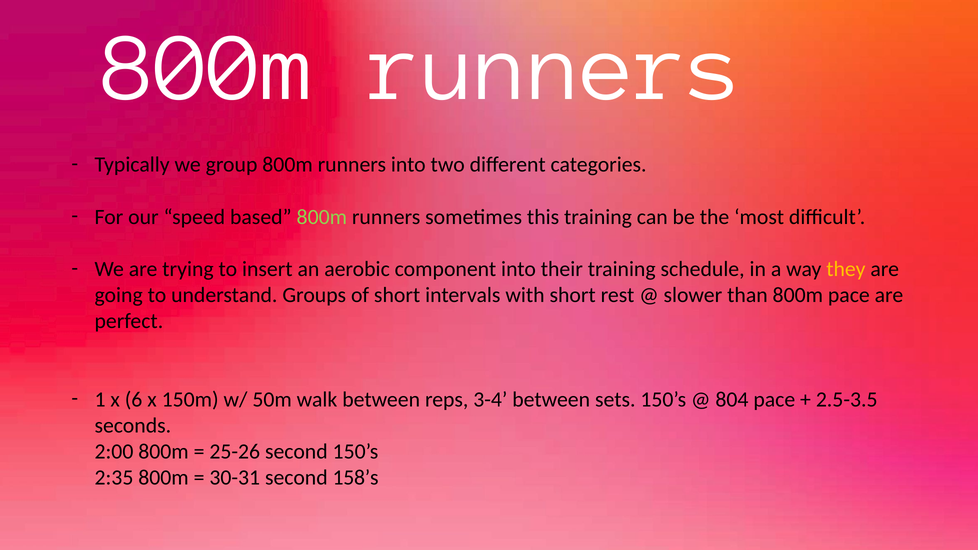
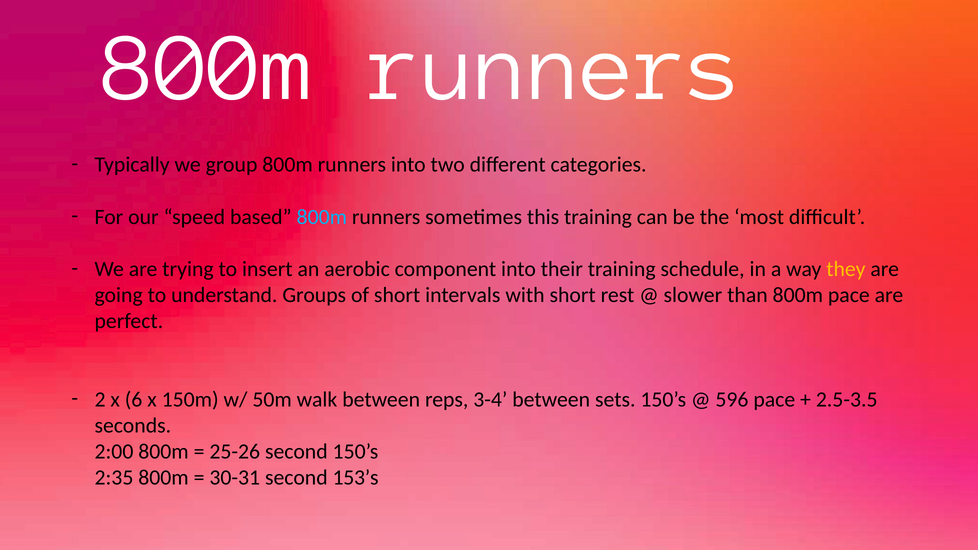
800m at (322, 217) colour: light green -> light blue
1: 1 -> 2
804: 804 -> 596
158’s: 158’s -> 153’s
